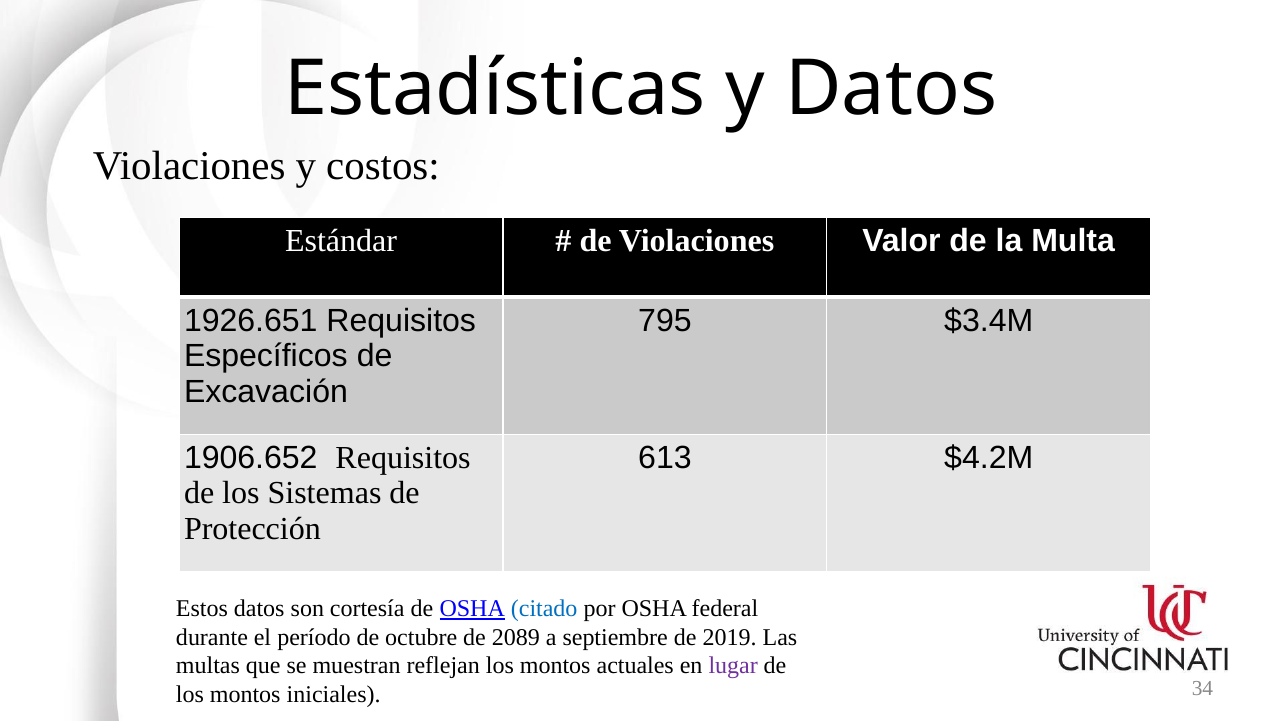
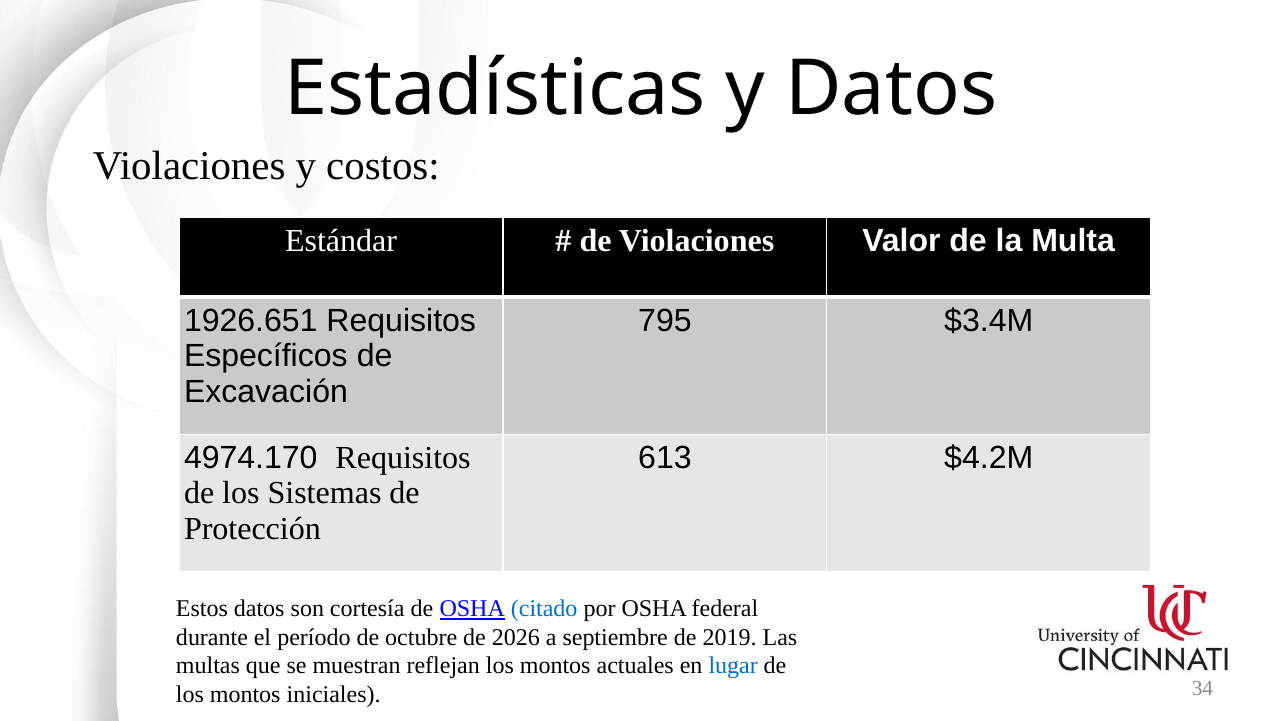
1906.652: 1906.652 -> 4974.170
2089: 2089 -> 2026
lugar colour: purple -> blue
